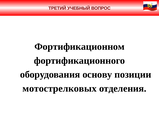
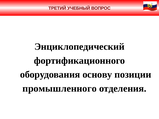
Фортификационном: Фортификационном -> Энциклопедический
мотострелковых: мотострелковых -> промышленного
